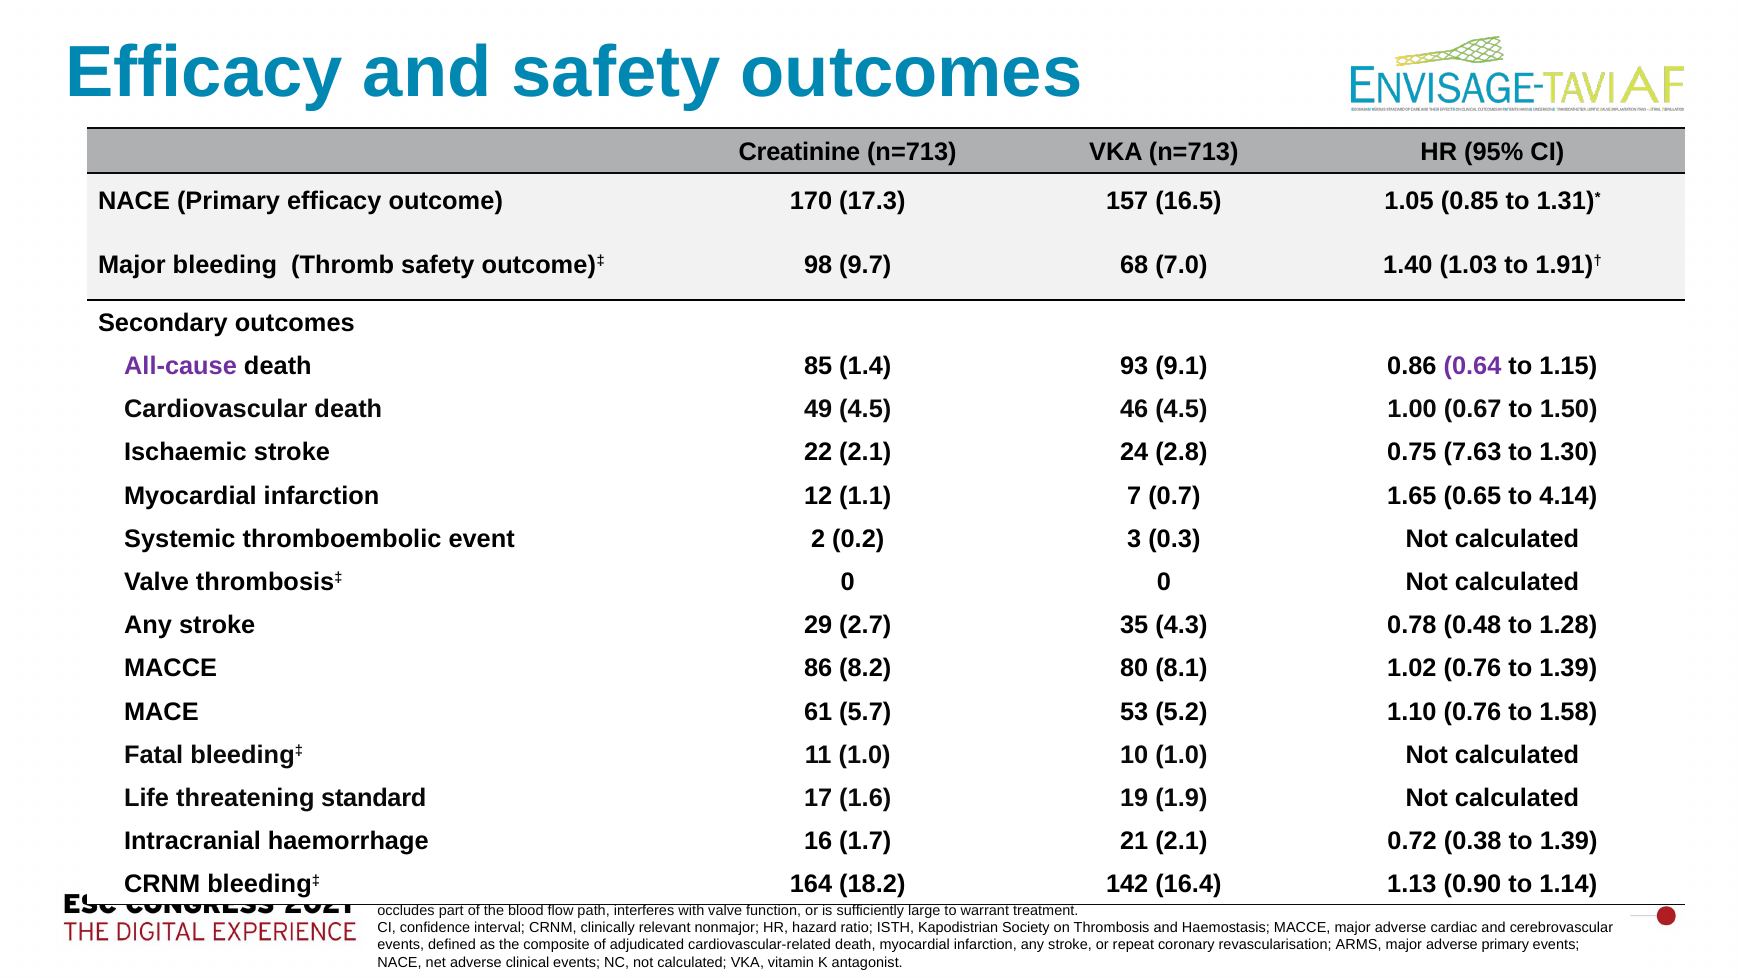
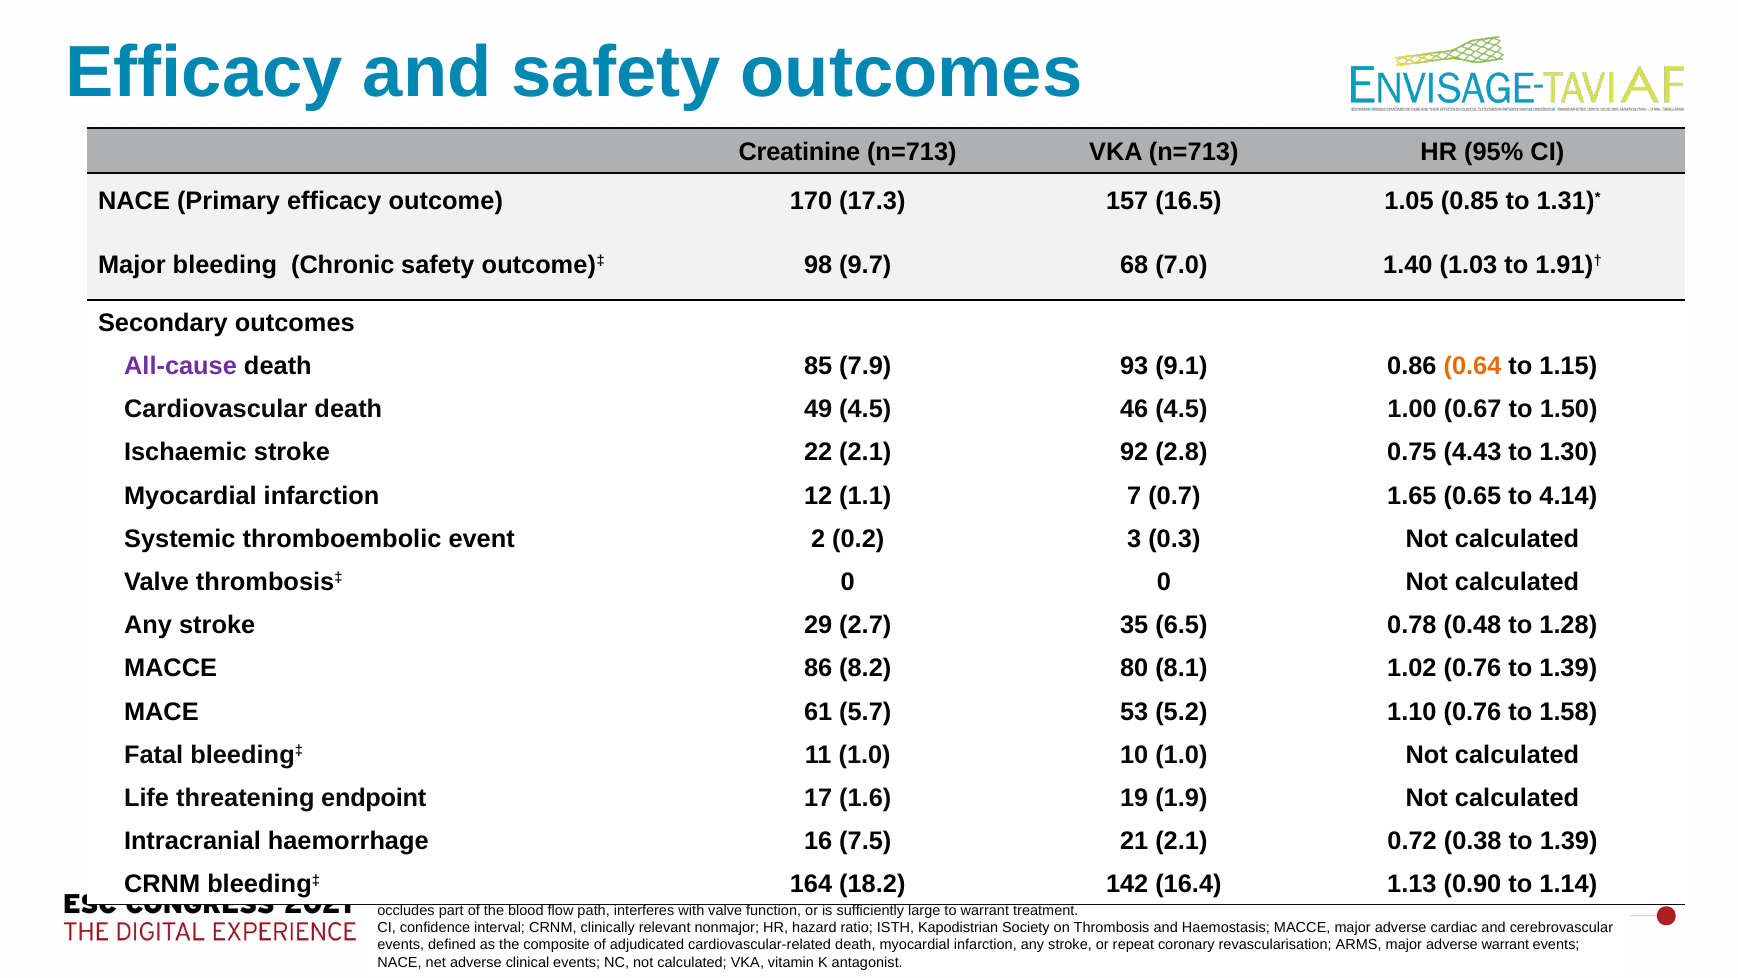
Thromb: Thromb -> Chronic
1.4: 1.4 -> 7.9
0.64 colour: purple -> orange
24: 24 -> 92
7.63: 7.63 -> 4.43
4.3: 4.3 -> 6.5
standard: standard -> endpoint
1.7: 1.7 -> 7.5
adverse primary: primary -> warrant
